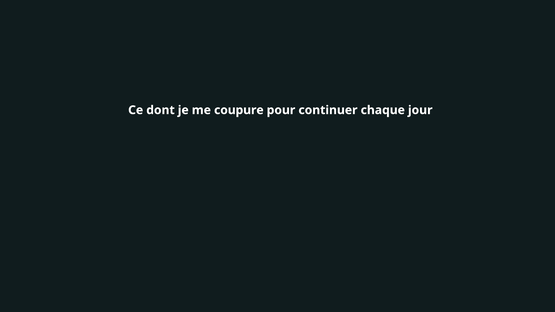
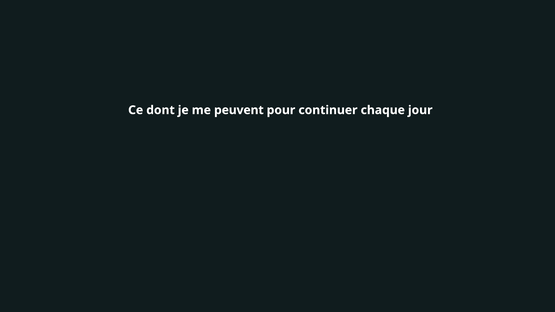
coupure: coupure -> peuvent
